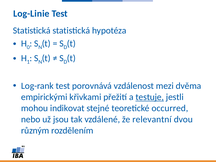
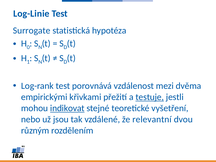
Statistická at (32, 30): Statistická -> Surrogate
indikovat underline: none -> present
occurred: occurred -> vyšetření
